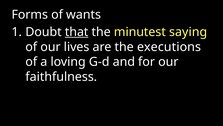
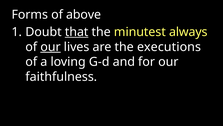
wants: wants -> above
saying: saying -> always
our at (51, 47) underline: none -> present
